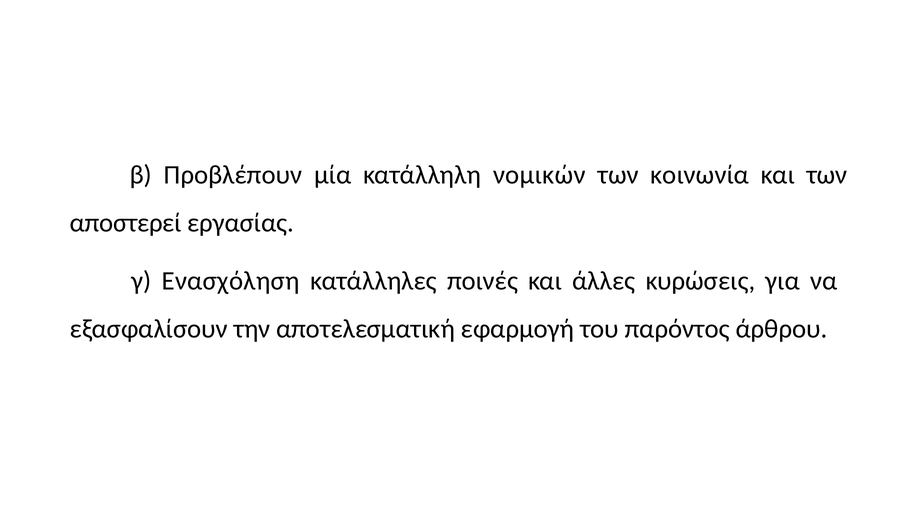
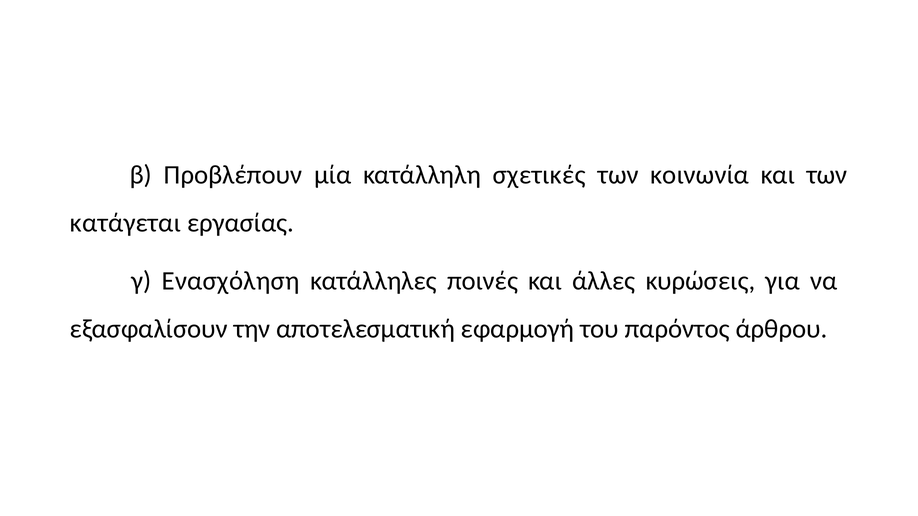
νομικών: νομικών -> σχετικές
αποστερεί: αποστερεί -> κατάγεται
